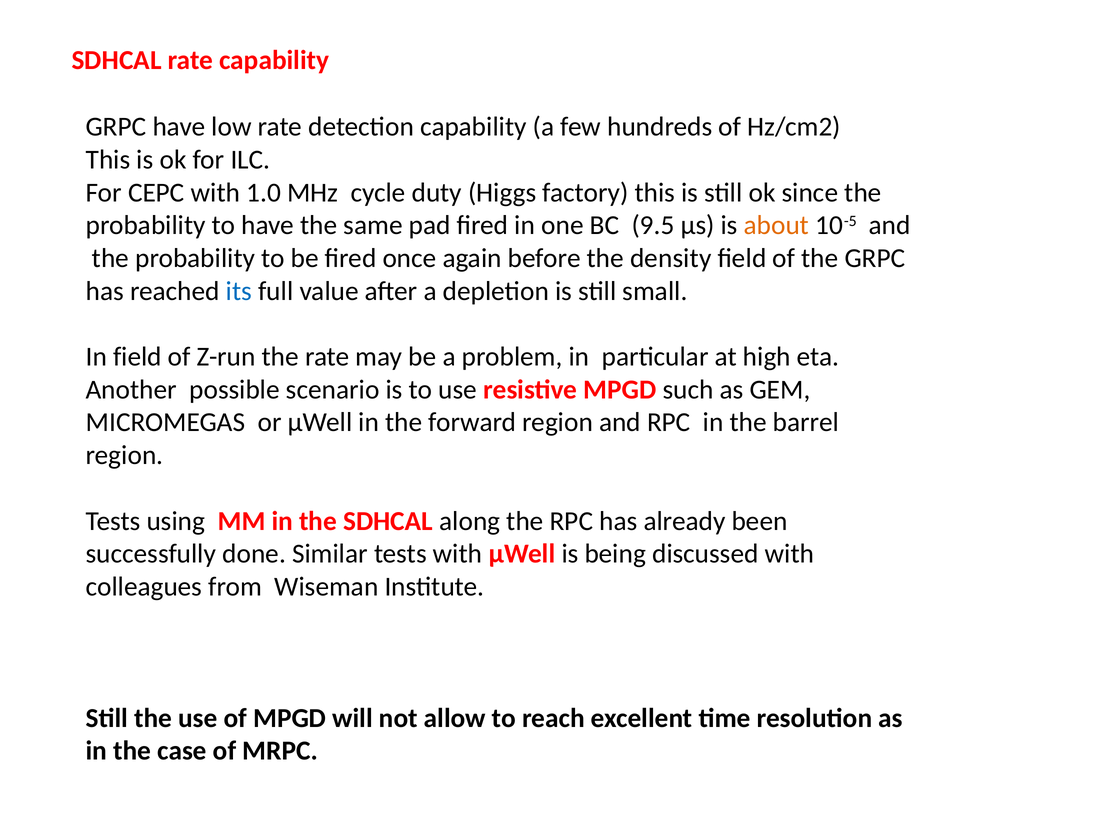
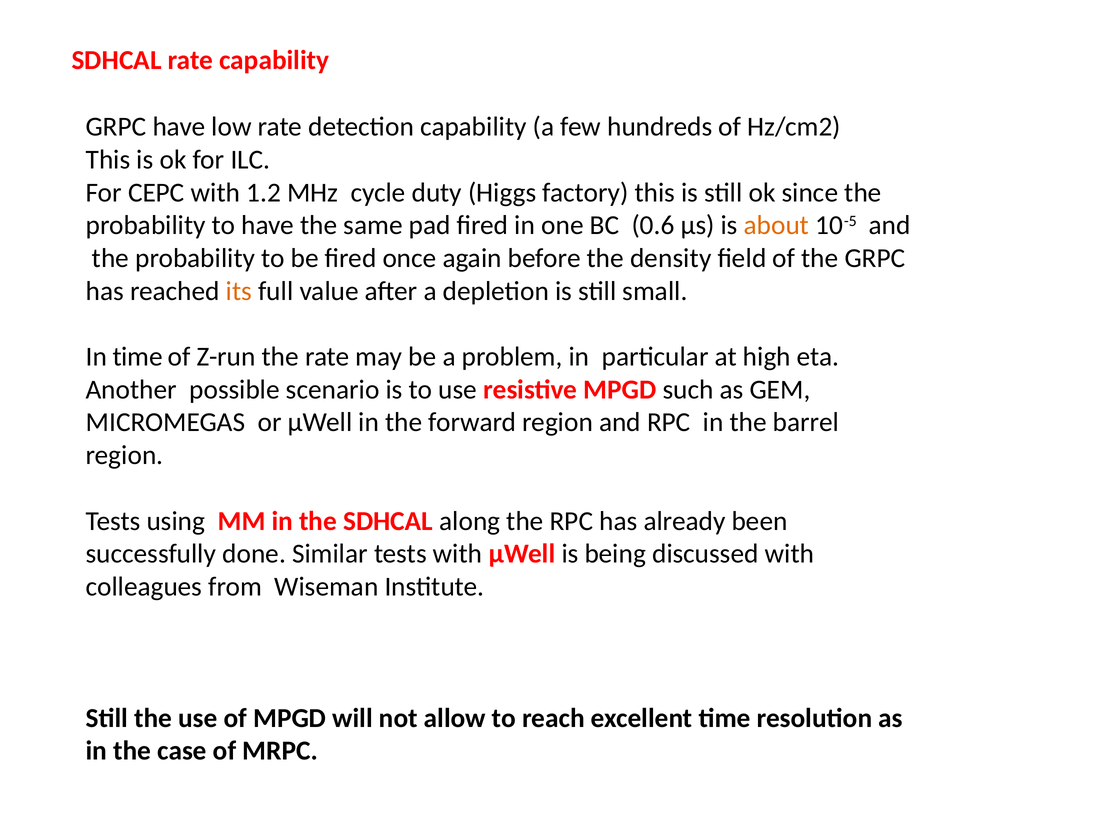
1.0: 1.0 -> 1.2
9.5: 9.5 -> 0.6
its colour: blue -> orange
In field: field -> time
